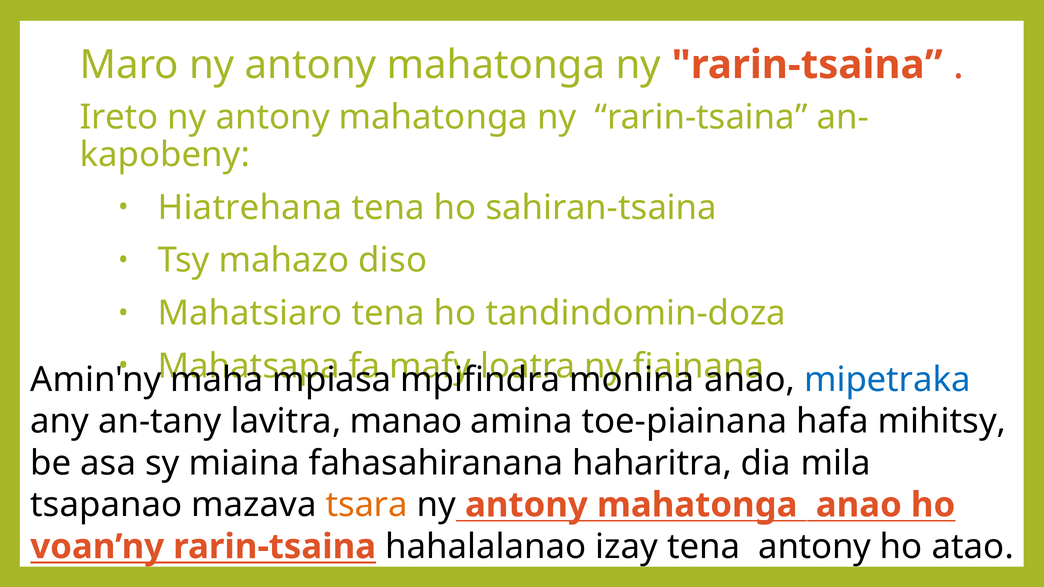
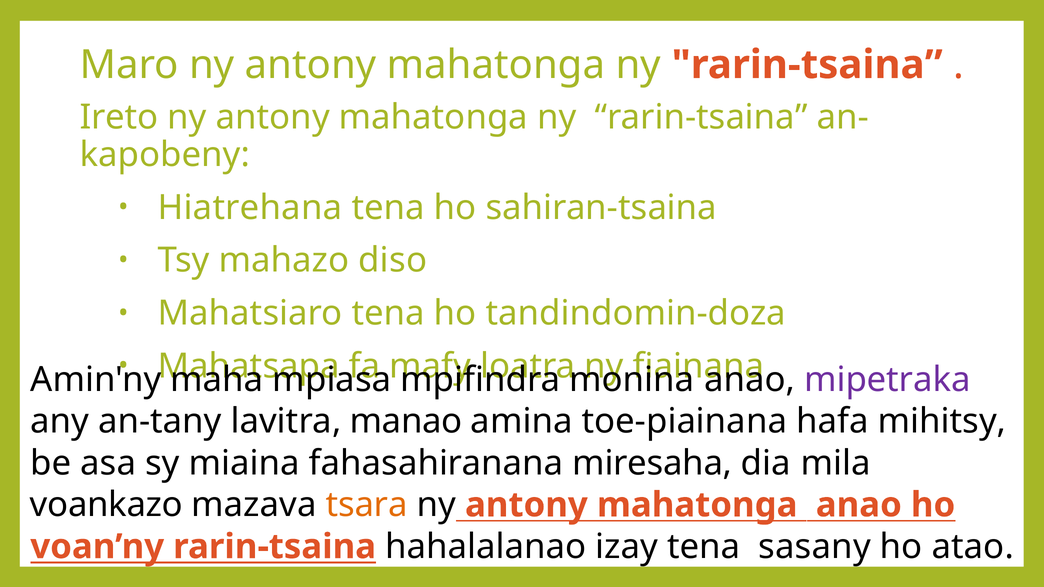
mipetraka colour: blue -> purple
haharitra: haharitra -> miresaha
tsapanao: tsapanao -> voankazo
tena antony: antony -> sasany
